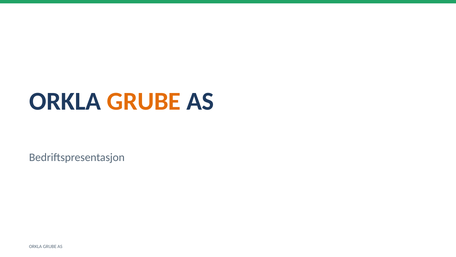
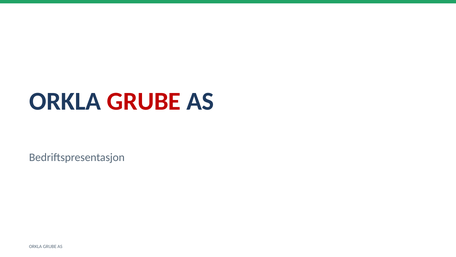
GRUBE at (144, 101) colour: orange -> red
